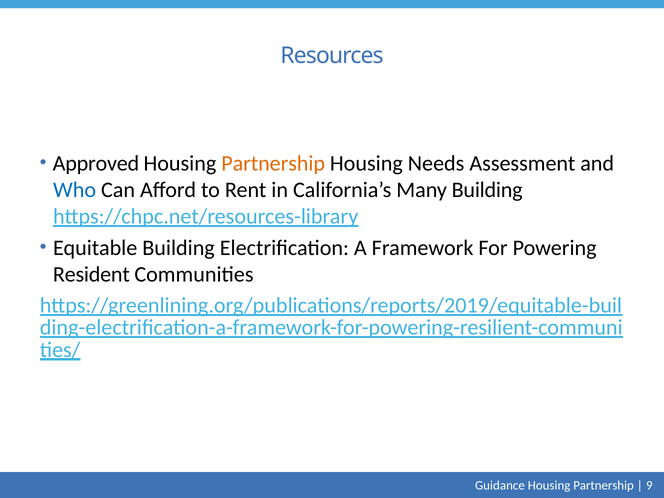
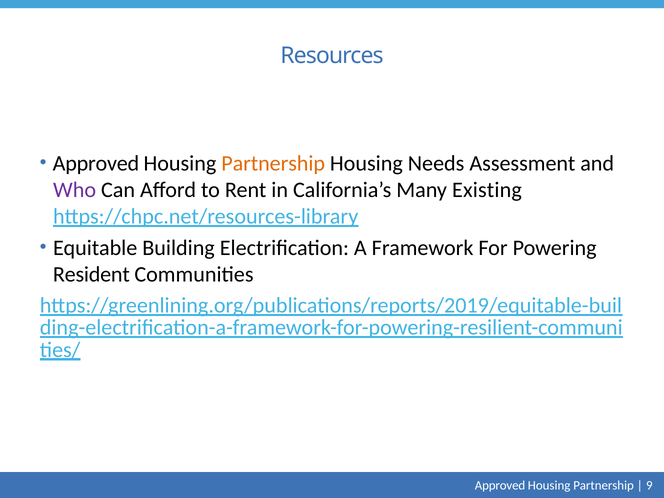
Who colour: blue -> purple
Many Building: Building -> Existing
Guidance at (500, 485): Guidance -> Approved
